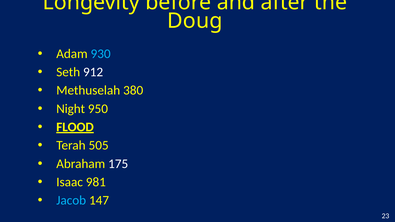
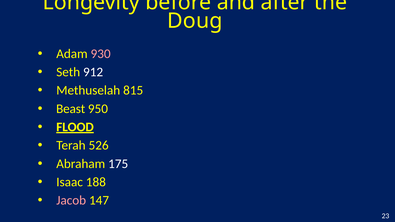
930 colour: light blue -> pink
380: 380 -> 815
Night: Night -> Beast
505: 505 -> 526
981: 981 -> 188
Jacob colour: light blue -> pink
